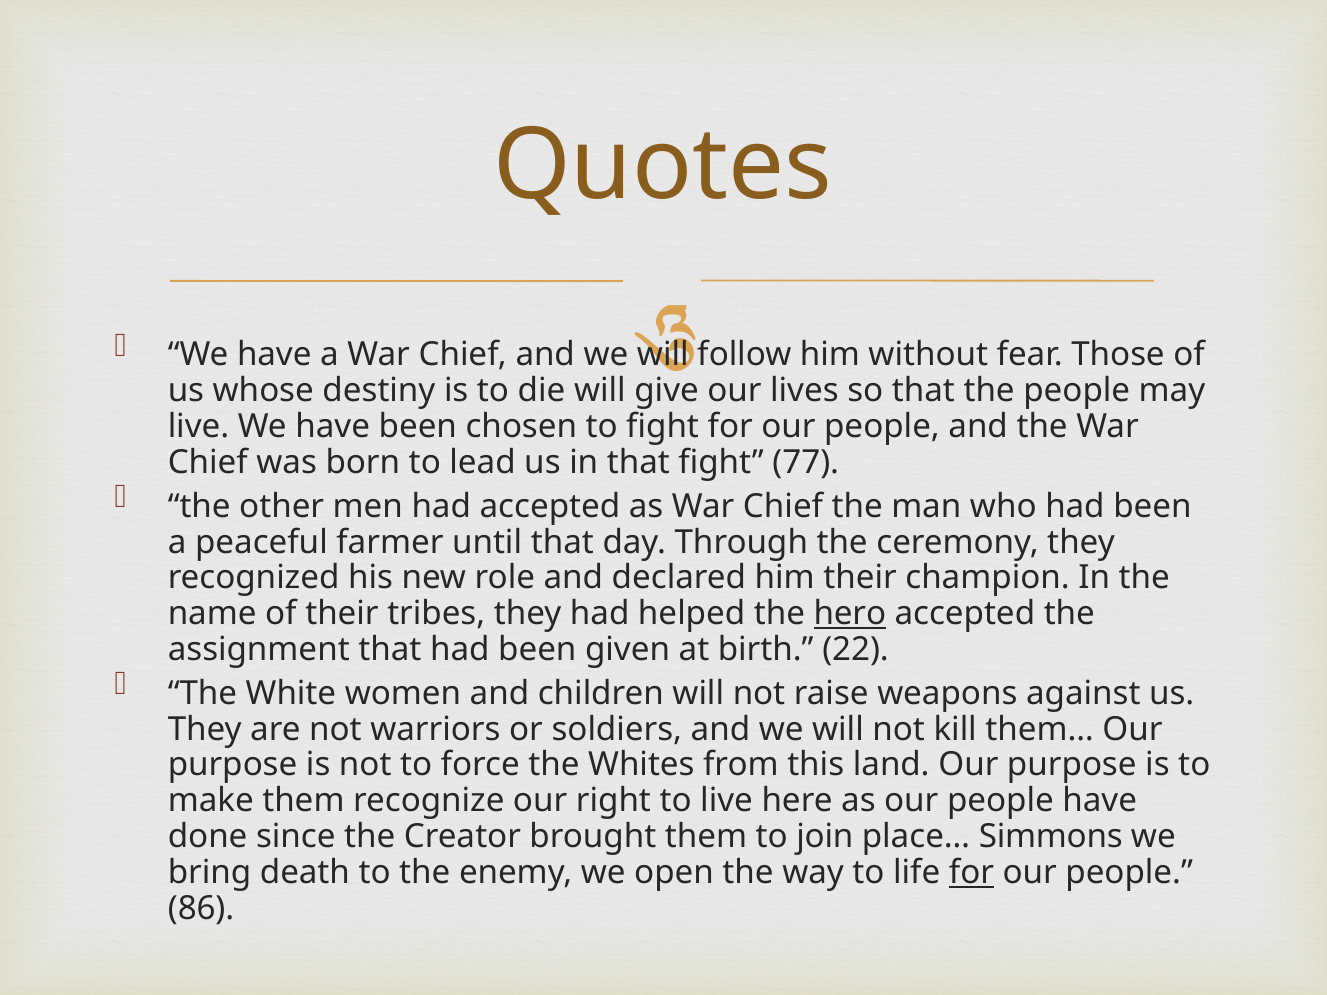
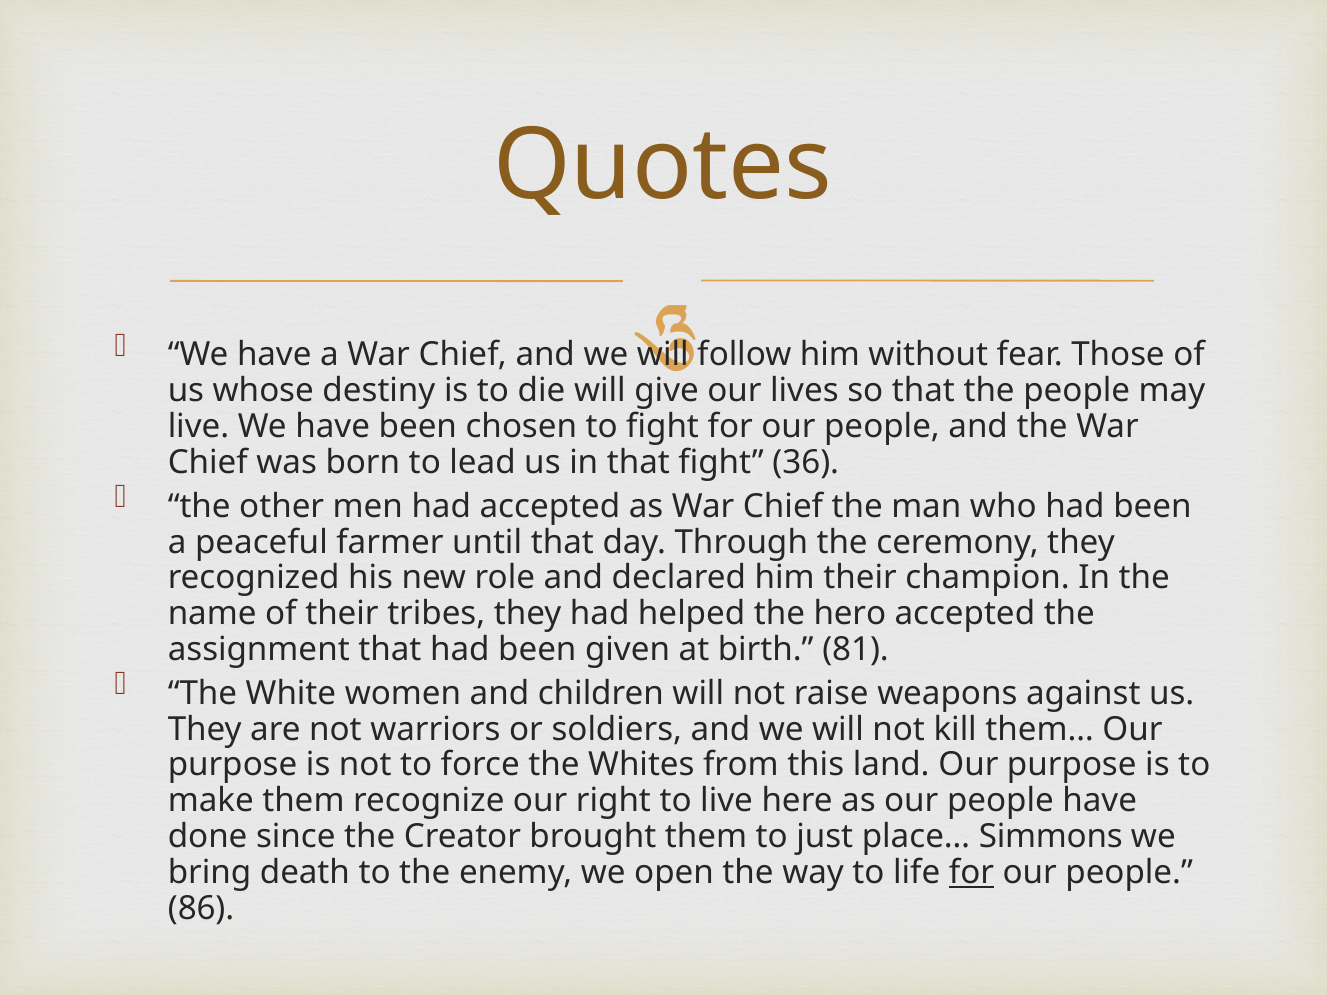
77: 77 -> 36
hero underline: present -> none
22: 22 -> 81
join: join -> just
